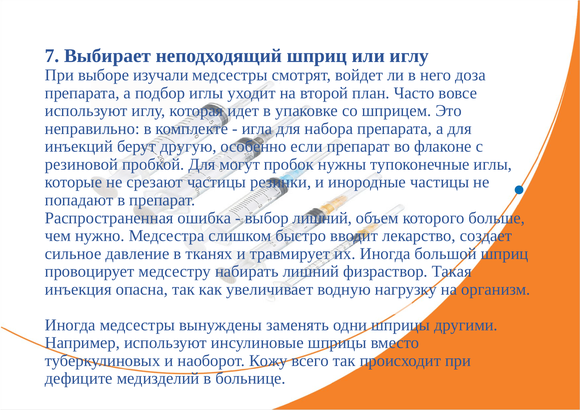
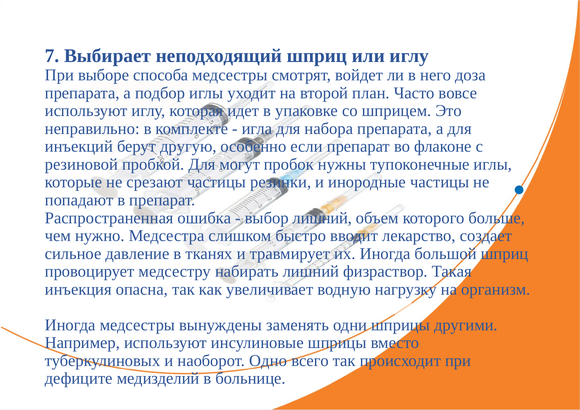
изучали: изучали -> способа
Кожу: Кожу -> Одно
